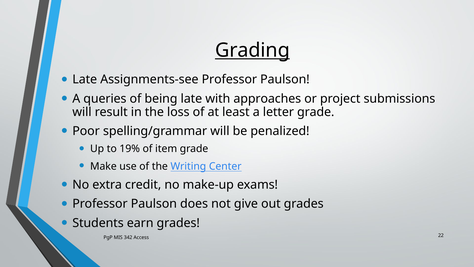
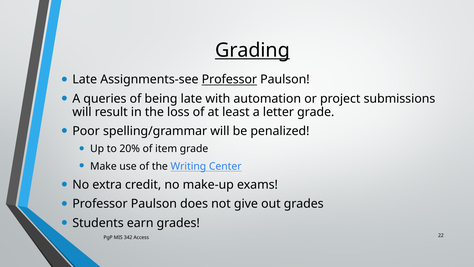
Professor at (229, 79) underline: none -> present
approaches: approaches -> automation
19%: 19% -> 20%
